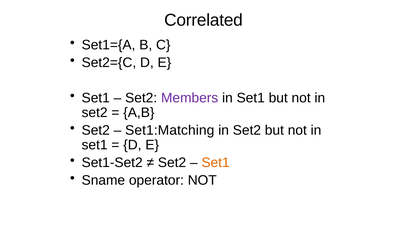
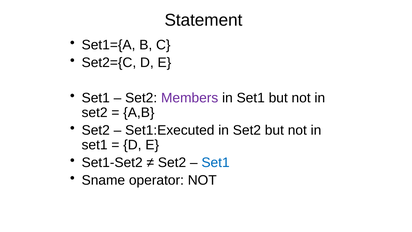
Correlated: Correlated -> Statement
Set1:Matching: Set1:Matching -> Set1:Executed
Set1 at (216, 163) colour: orange -> blue
